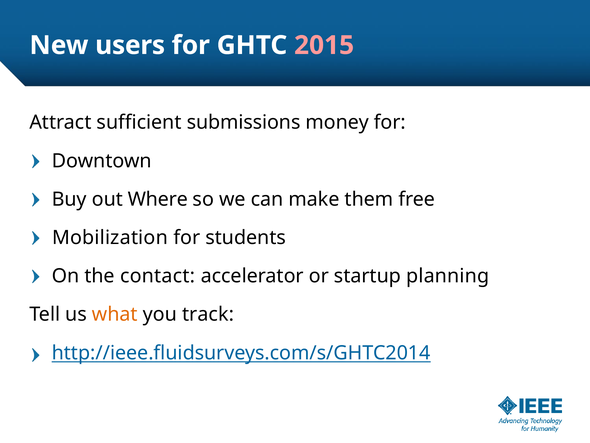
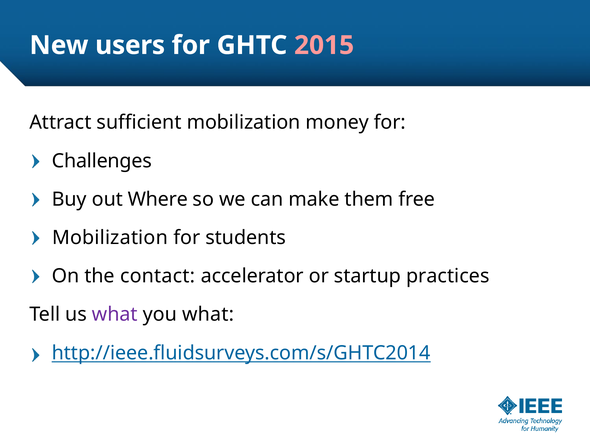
sufficient submissions: submissions -> mobilization
Downtown: Downtown -> Challenges
planning: planning -> practices
what at (115, 314) colour: orange -> purple
you track: track -> what
